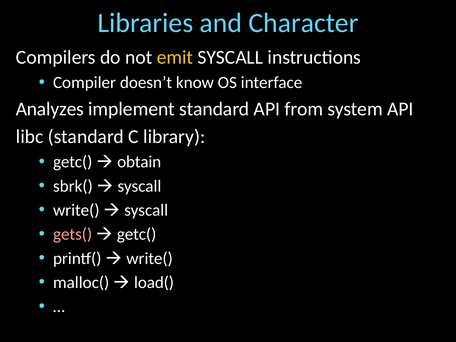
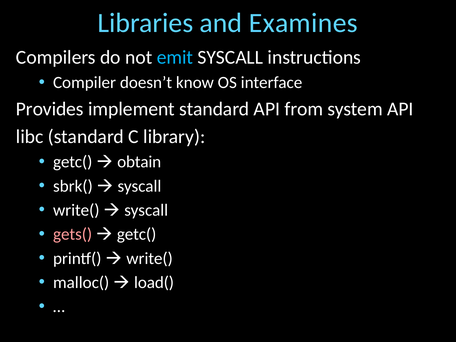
Character: Character -> Examines
emit colour: yellow -> light blue
Analyzes: Analyzes -> Provides
